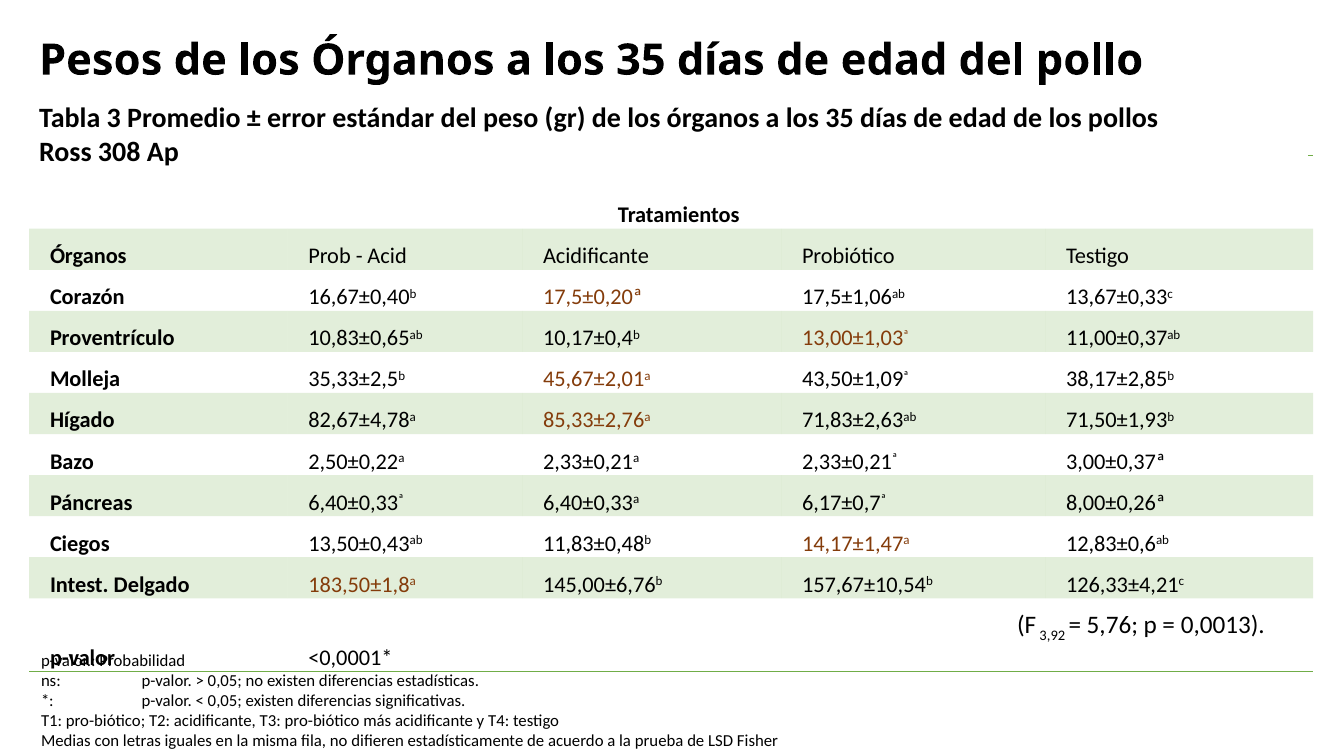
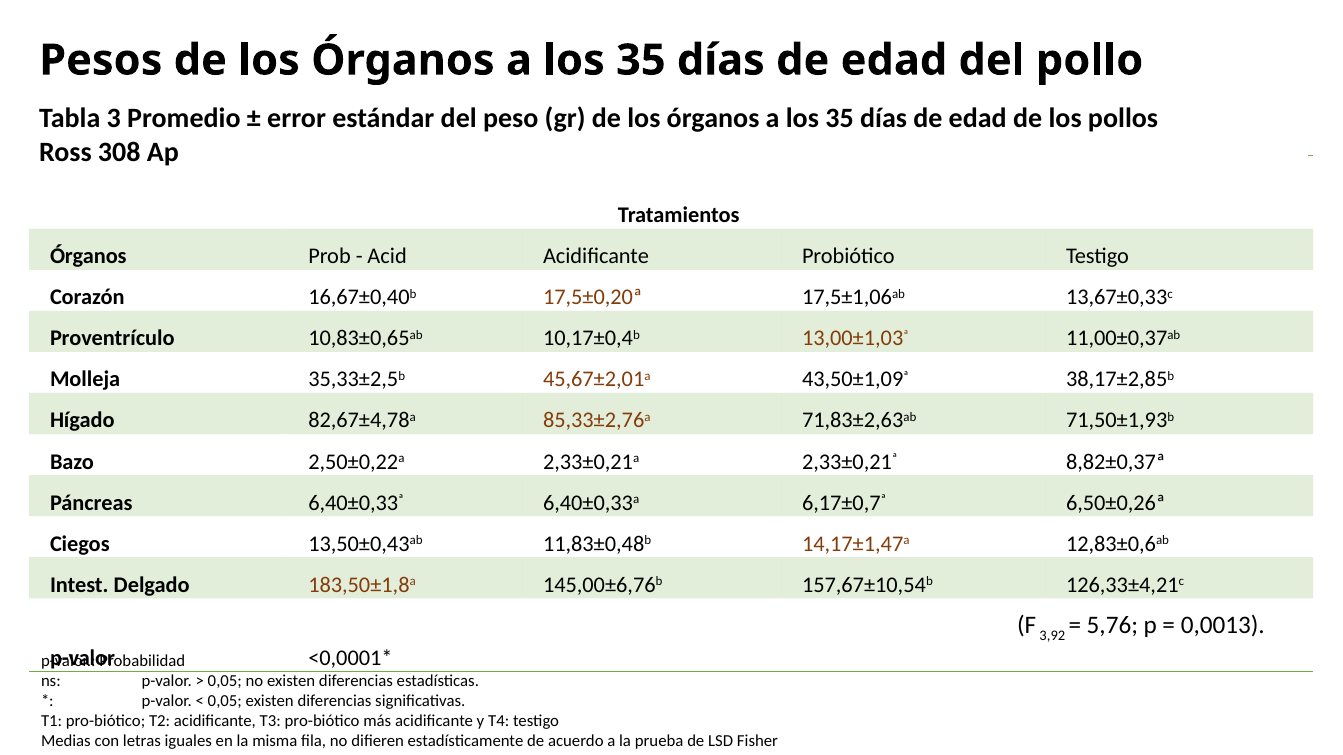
3,00±0,37ª: 3,00±0,37ª -> 8,82±0,37ª
8,00±0,26ª: 8,00±0,26ª -> 6,50±0,26ª
